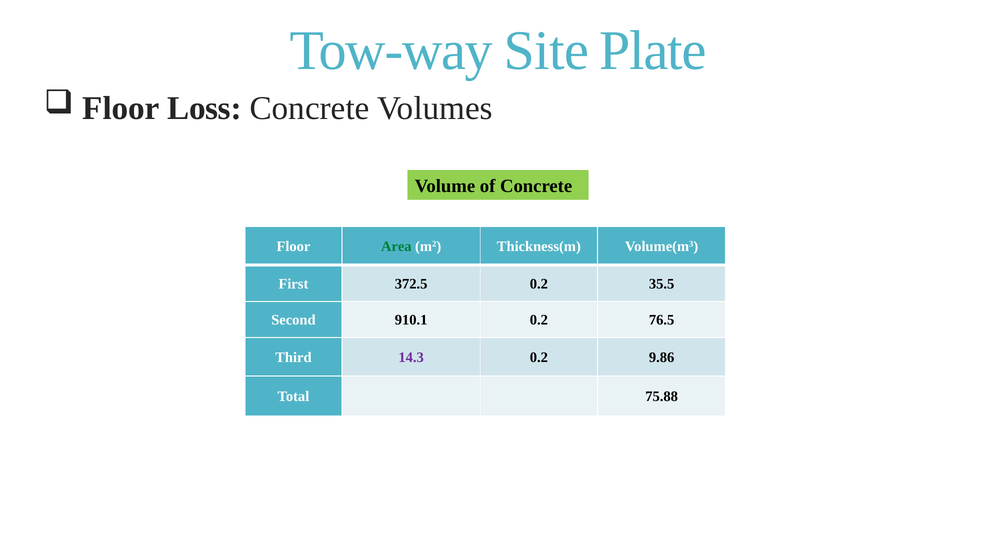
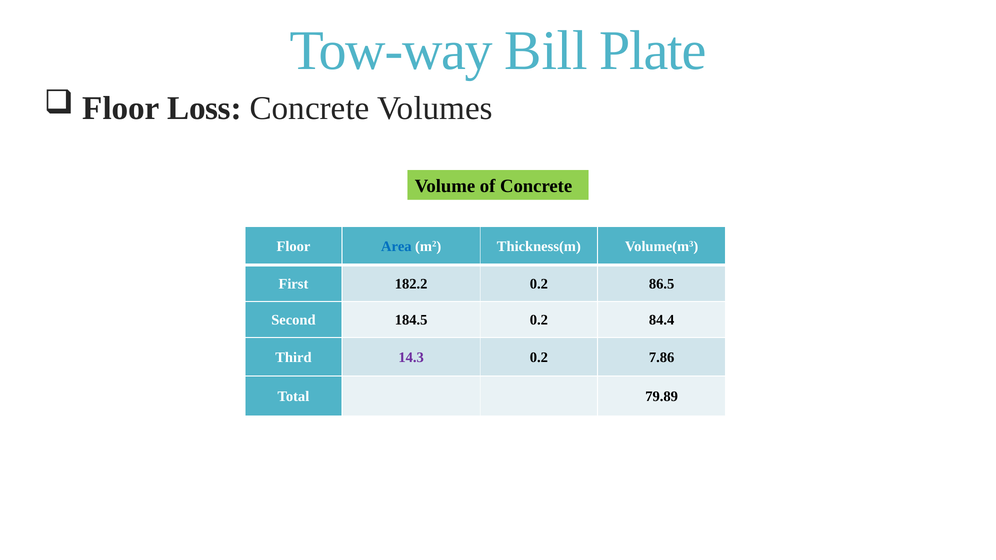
Site: Site -> Bill
Area colour: green -> blue
372.5: 372.5 -> 182.2
35.5: 35.5 -> 86.5
910.1: 910.1 -> 184.5
76.5: 76.5 -> 84.4
9.86: 9.86 -> 7.86
75.88: 75.88 -> 79.89
